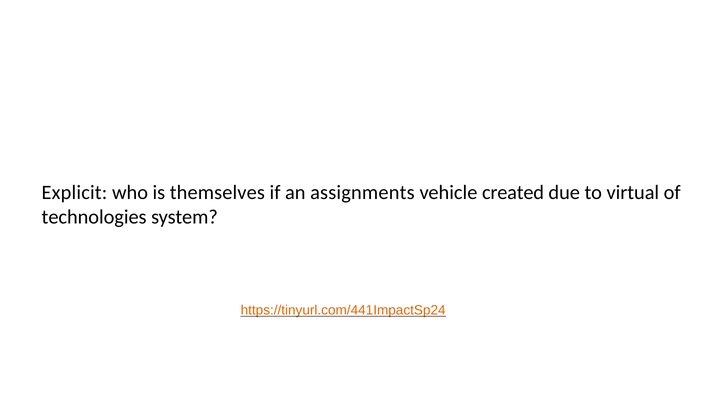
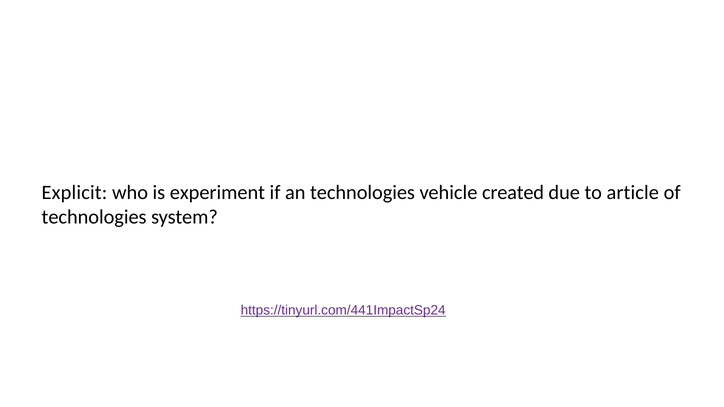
themselves: themselves -> experiment
an assignments: assignments -> technologies
virtual: virtual -> article
https://tinyurl.com/441ImpactSp24 colour: orange -> purple
